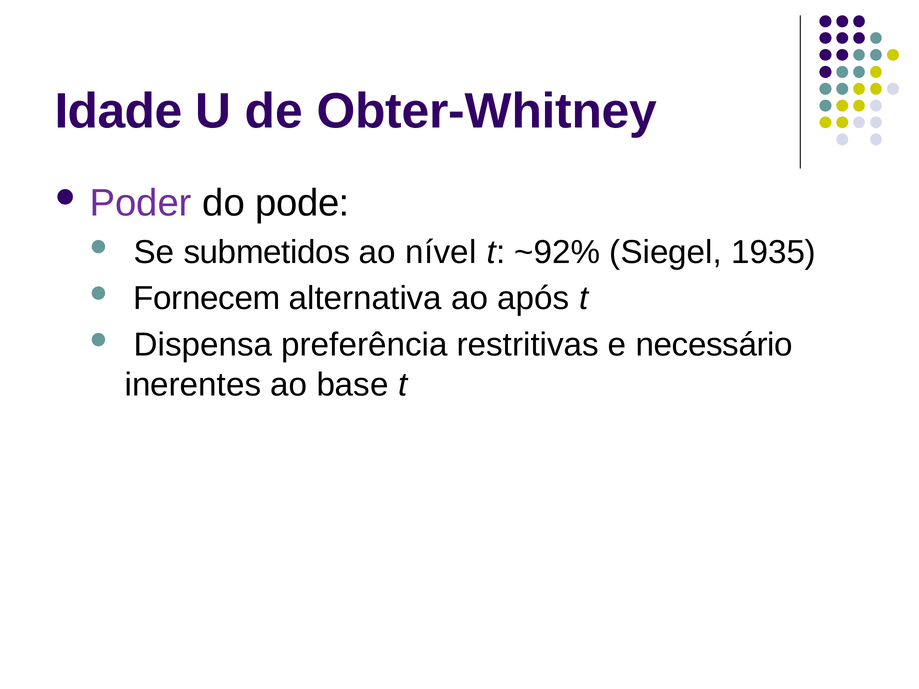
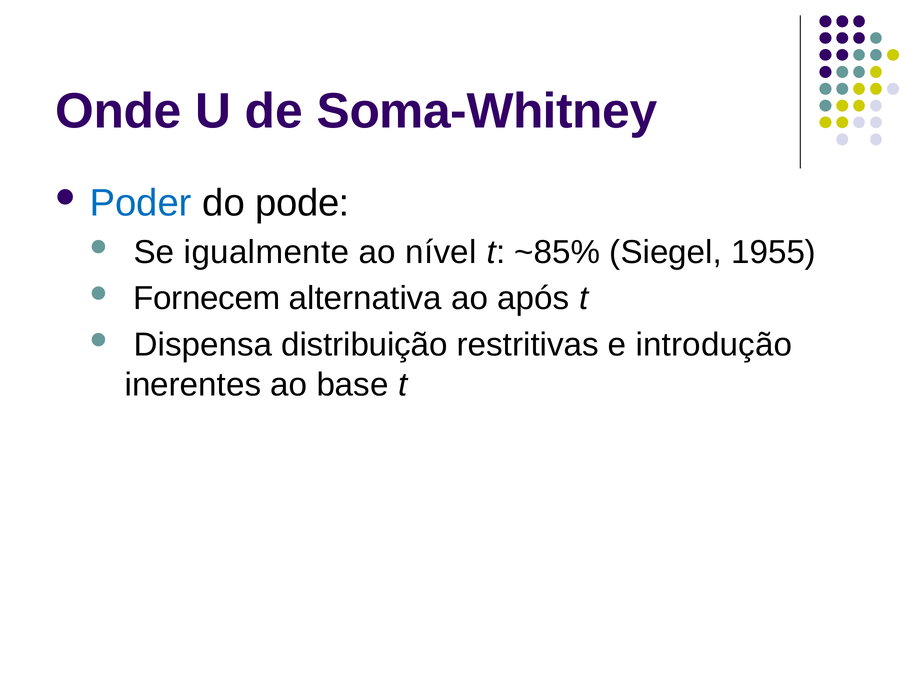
Idade: Idade -> Onde
Obter-Whitney: Obter-Whitney -> Soma-Whitney
Poder colour: purple -> blue
submetidos: submetidos -> igualmente
~92%: ~92% -> ~85%
1935: 1935 -> 1955
preferência: preferência -> distribuição
necessário: necessário -> introdução
